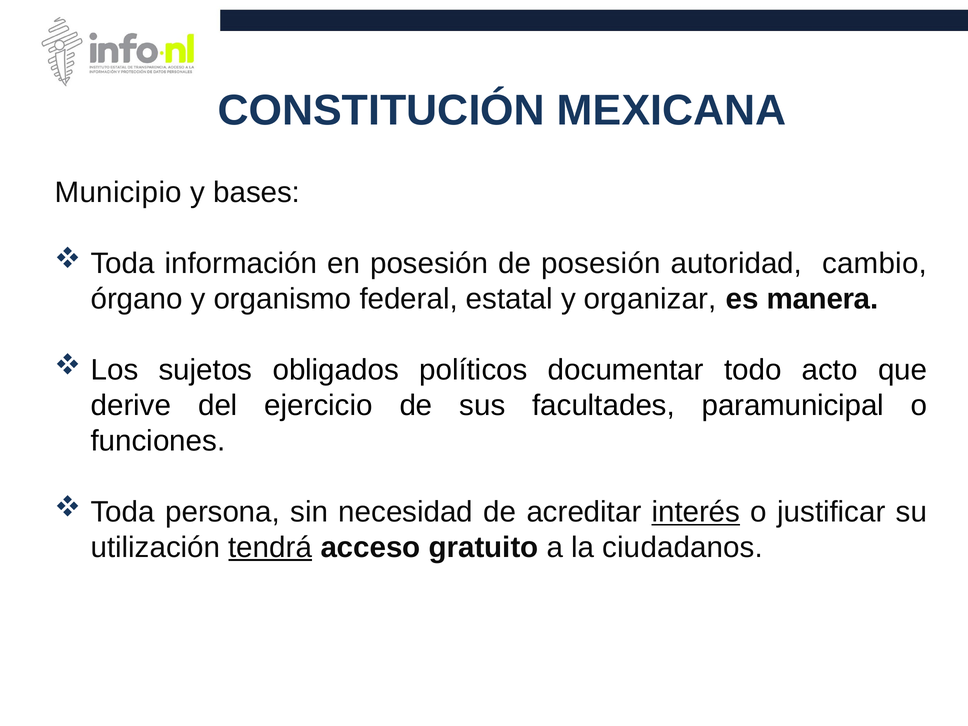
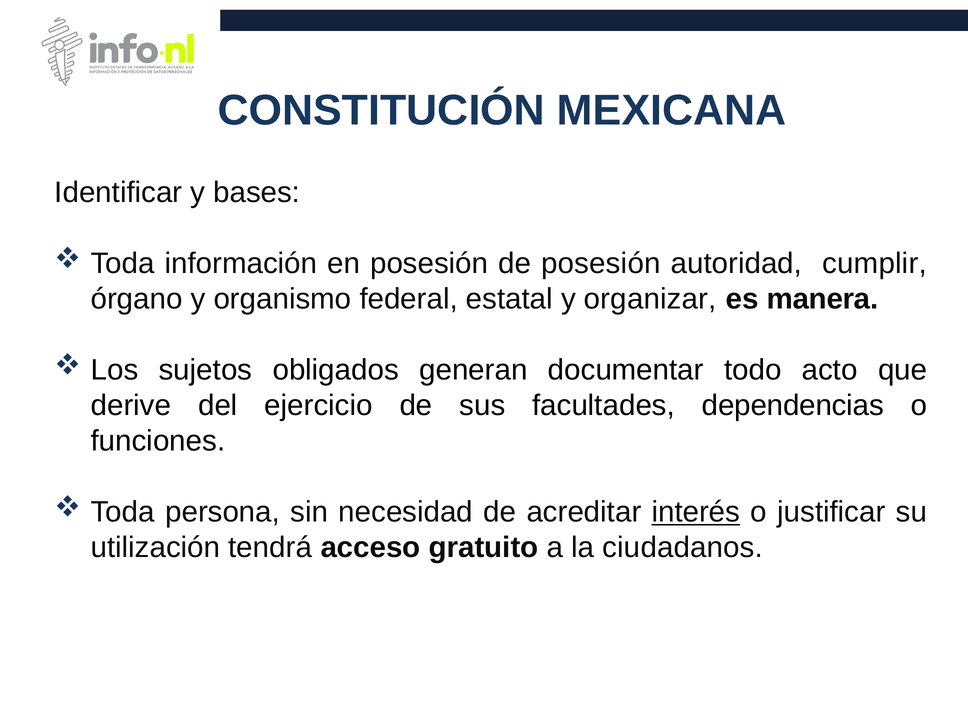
Municipio: Municipio -> Identificar
cambio: cambio -> cumplir
políticos: políticos -> generan
paramunicipal: paramunicipal -> dependencias
tendrá underline: present -> none
